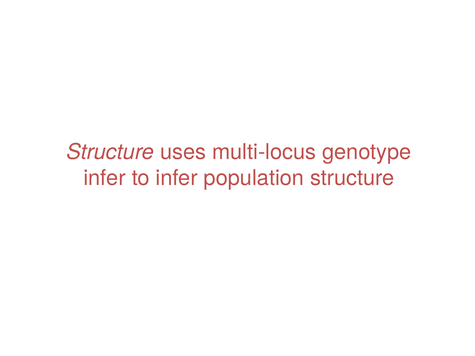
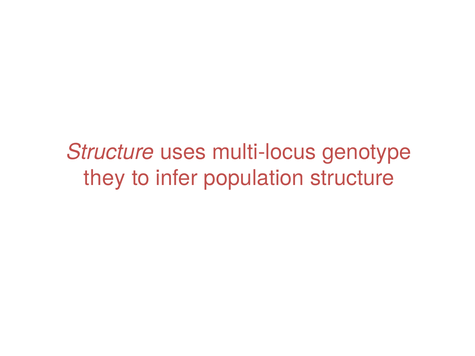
infer at (105, 178): infer -> they
